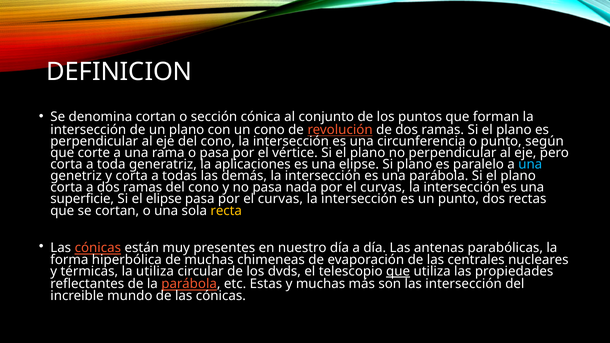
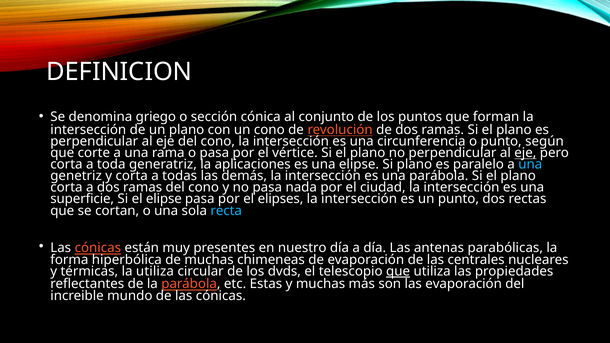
denomina cortan: cortan -> griego
eje at (525, 153) underline: none -> present
nada por el curvas: curvas -> ciudad
pasa por el curvas: curvas -> elipses
recta colour: yellow -> light blue
las intersección: intersección -> evaporación
